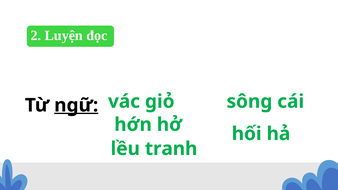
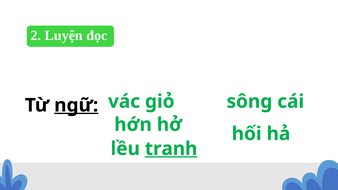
tranh underline: none -> present
